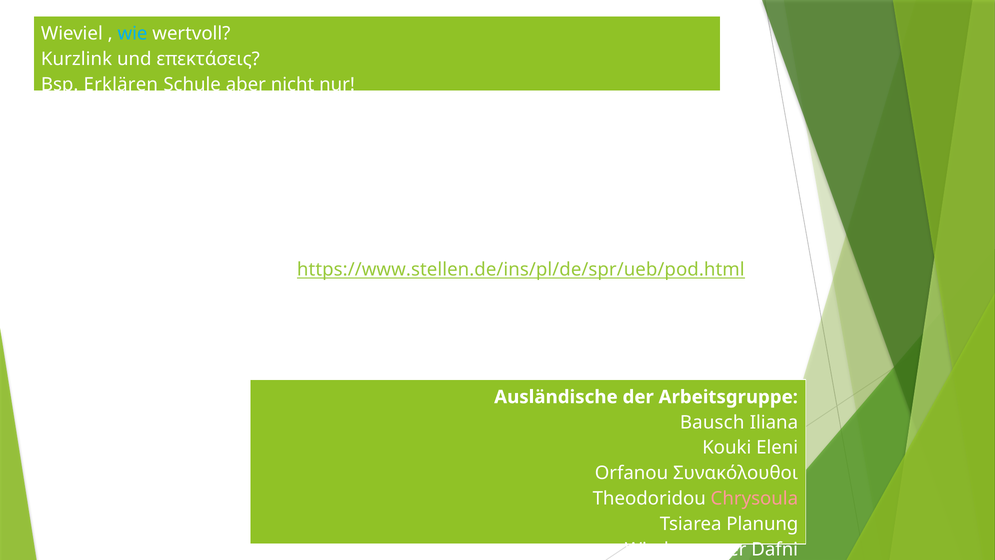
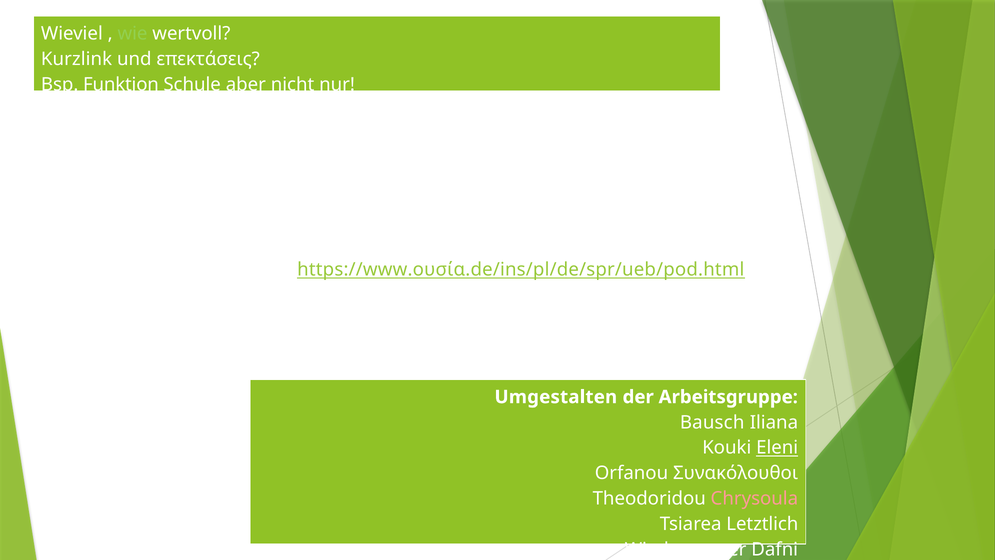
wie colour: light blue -> light green
Erklären: Erklären -> Funktion
https://www.stellen.de/ins/pl/de/spr/ueb/pod.html: https://www.stellen.de/ins/pl/de/spr/ueb/pod.html -> https://www.ουσία.de/ins/pl/de/spr/ueb/pod.html
Ausländische: Ausländische -> Umgestalten
Eleni underline: none -> present
Planung: Planung -> Letztlich
